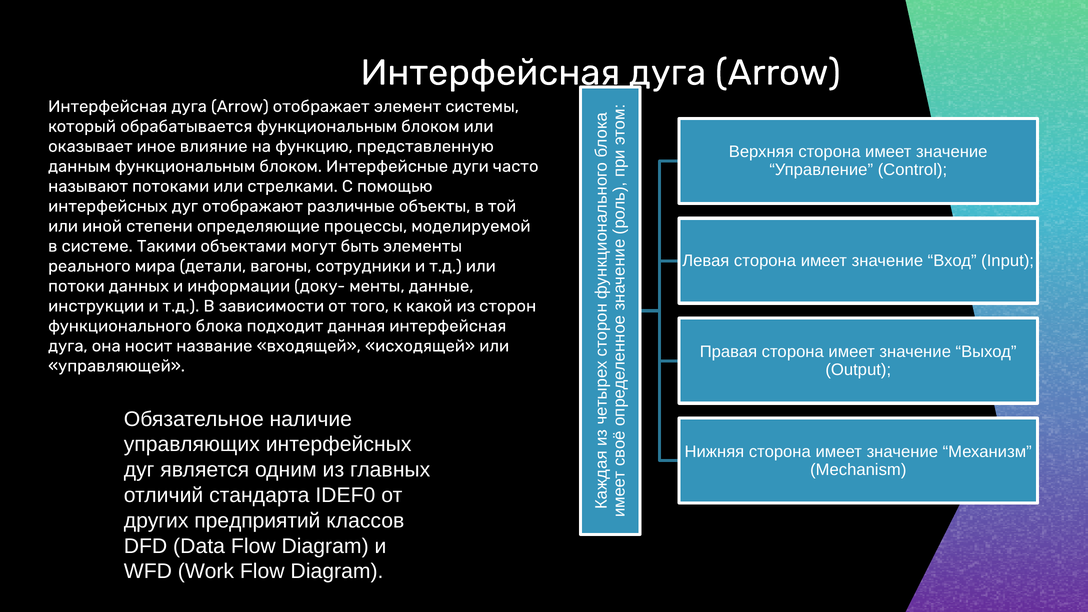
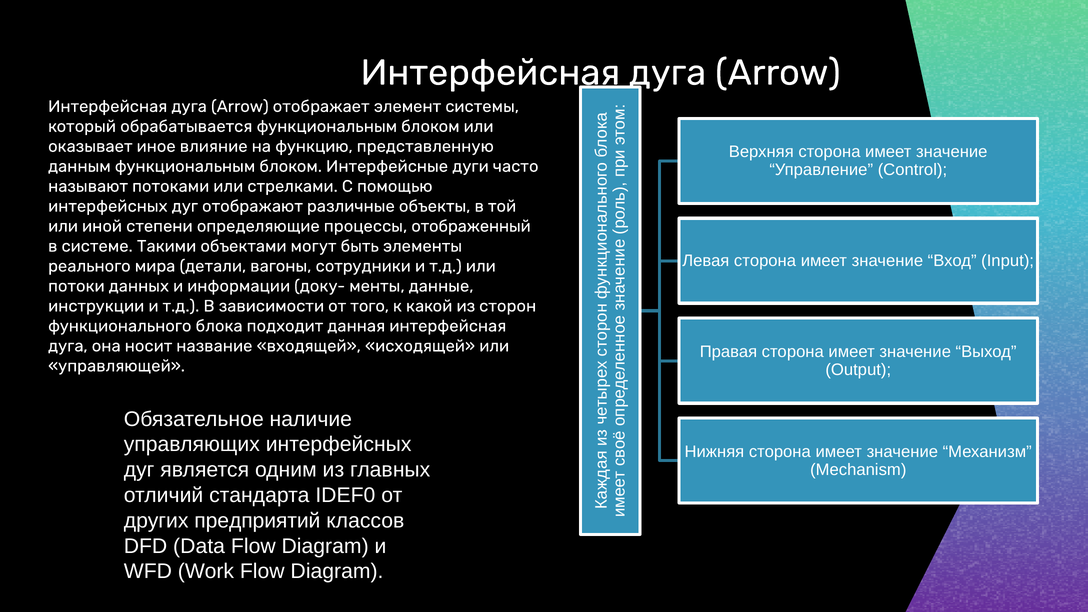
моделируемой: моделируемой -> отображенный
